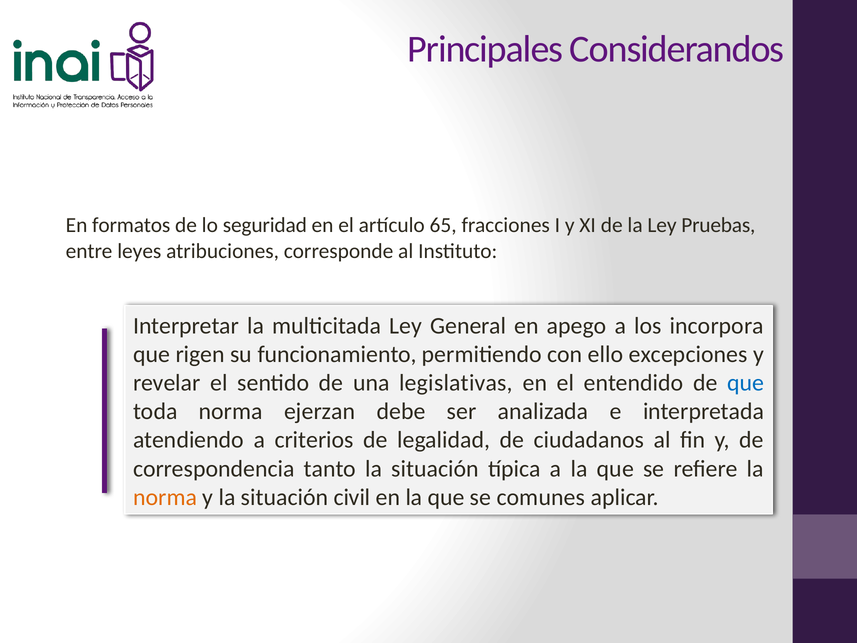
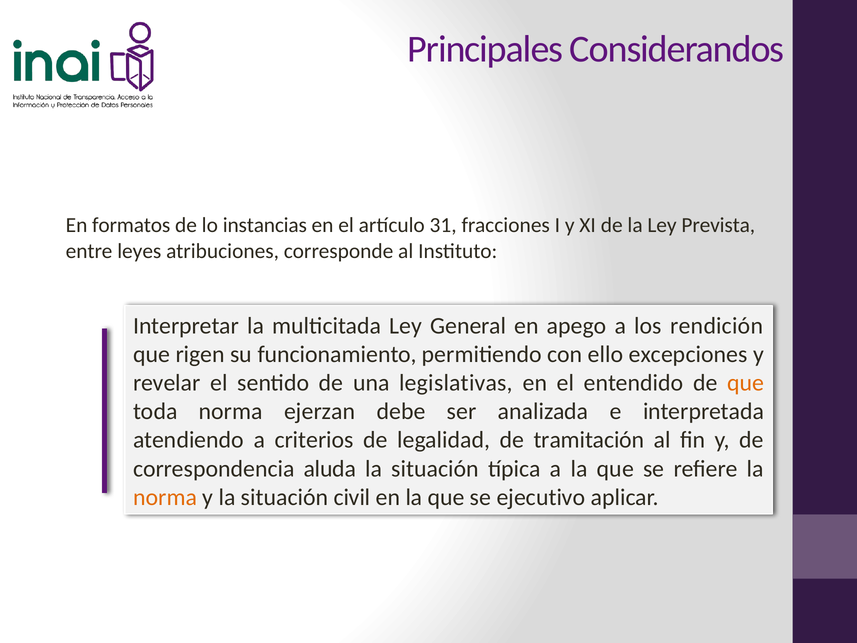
seguridad: seguridad -> instancias
65: 65 -> 31
Pruebas: Pruebas -> Prevista
incorpora: incorpora -> rendición
que at (745, 383) colour: blue -> orange
ciudadanos: ciudadanos -> tramitación
tanto: tanto -> aluda
comunes: comunes -> ejecutivo
